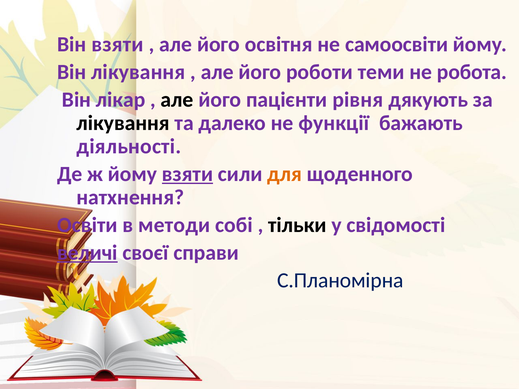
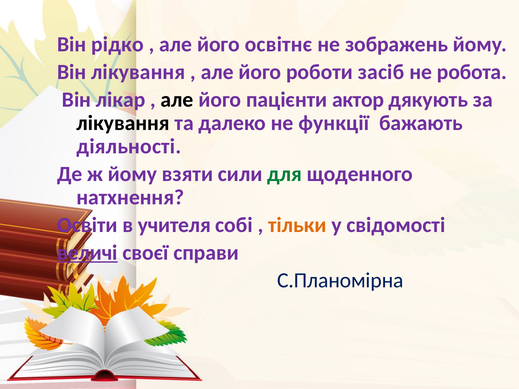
Він взяти: взяти -> рідко
освітня: освітня -> освітнє
самоосвіти: самоосвіти -> зображень
теми: теми -> засіб
рівня: рівня -> актор
взяти at (188, 174) underline: present -> none
для colour: orange -> green
методи: методи -> учителя
тільки colour: black -> orange
